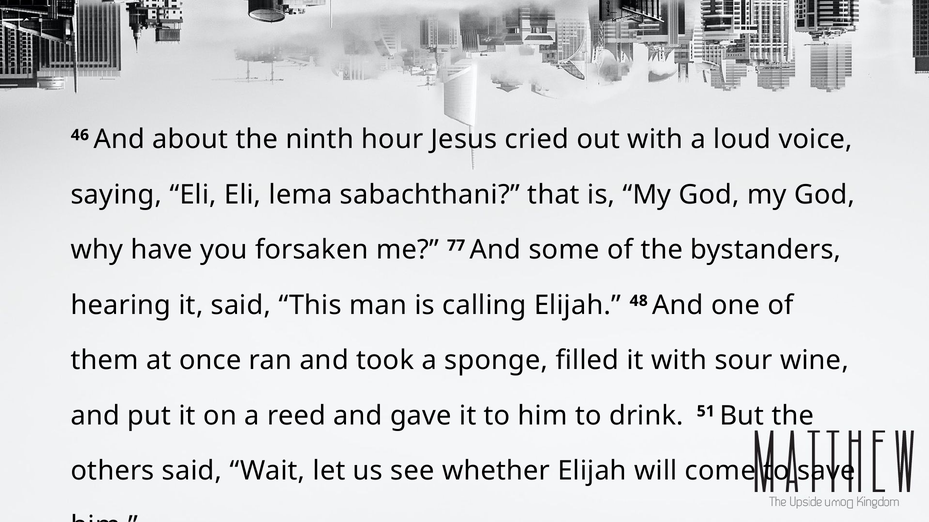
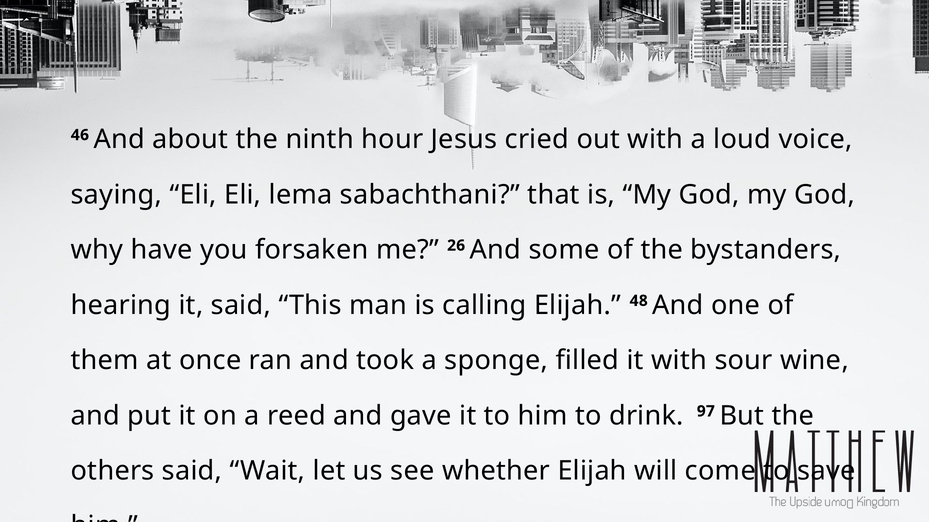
77: 77 -> 26
51: 51 -> 97
